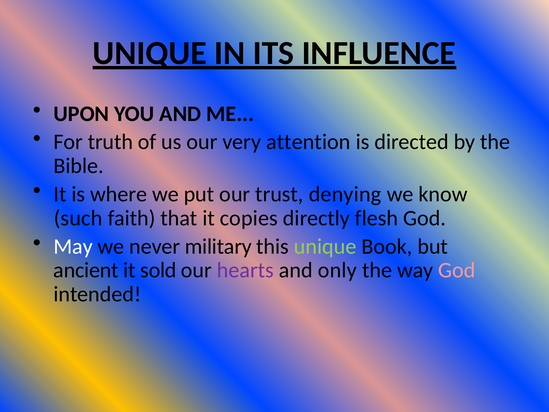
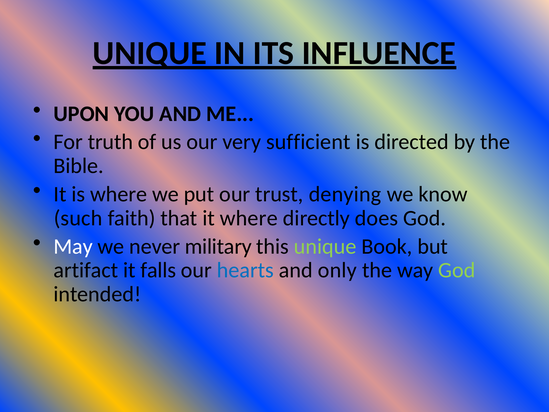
attention: attention -> sufficient
it copies: copies -> where
flesh: flesh -> does
ancient: ancient -> artifact
sold: sold -> falls
hearts colour: purple -> blue
God at (457, 270) colour: pink -> light green
